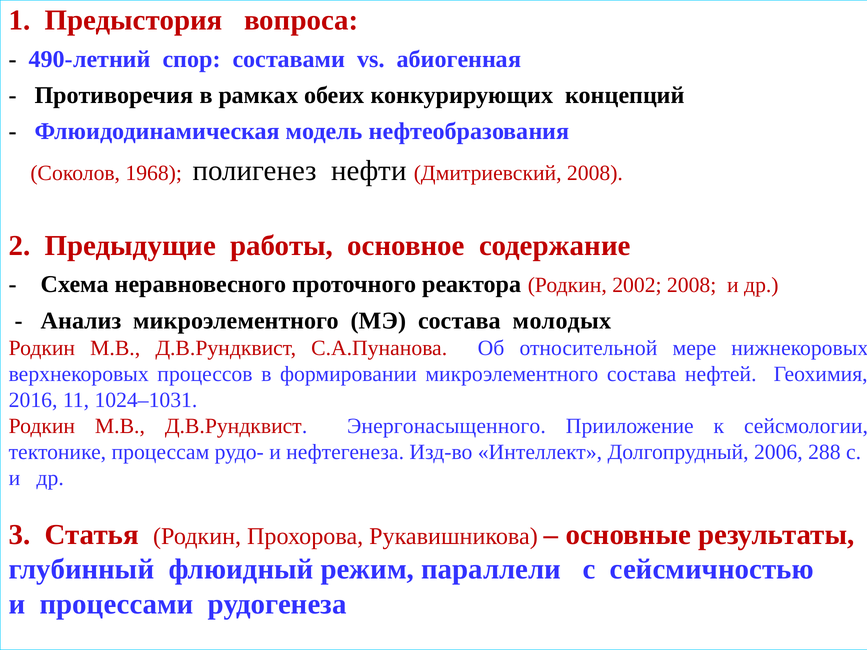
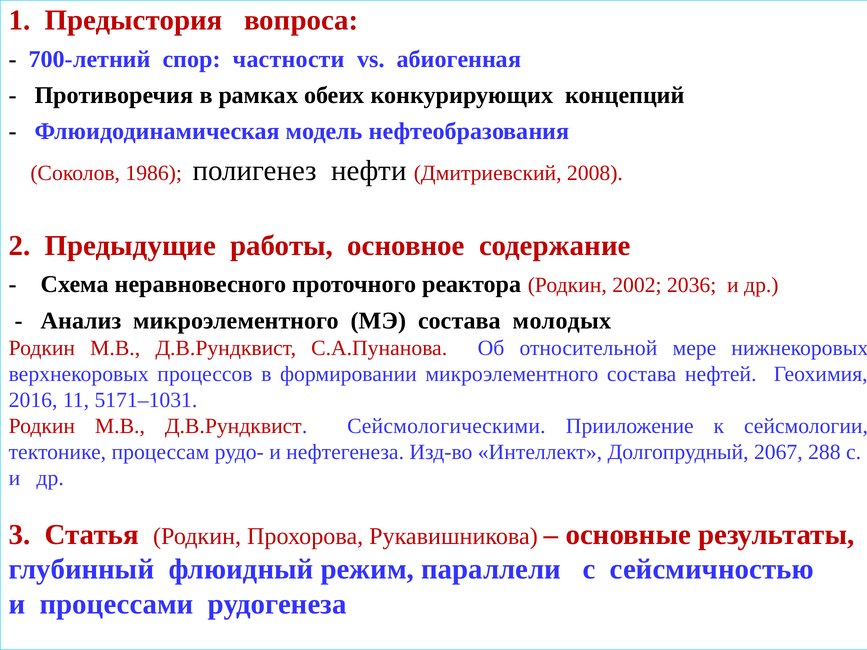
490-летний: 490-летний -> 700-летний
составами: составами -> частности
1968: 1968 -> 1986
2002 2008: 2008 -> 2036
1024–1031: 1024–1031 -> 5171–1031
Энергонасыщенного: Энергонасыщенного -> Сейсмологическими
2006: 2006 -> 2067
